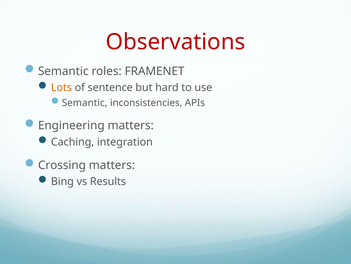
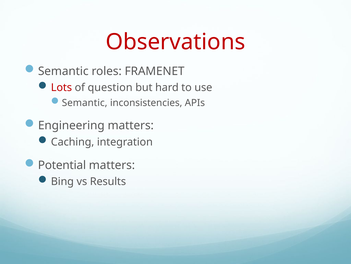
Lots colour: orange -> red
sentence: sentence -> question
Crossing: Crossing -> Potential
